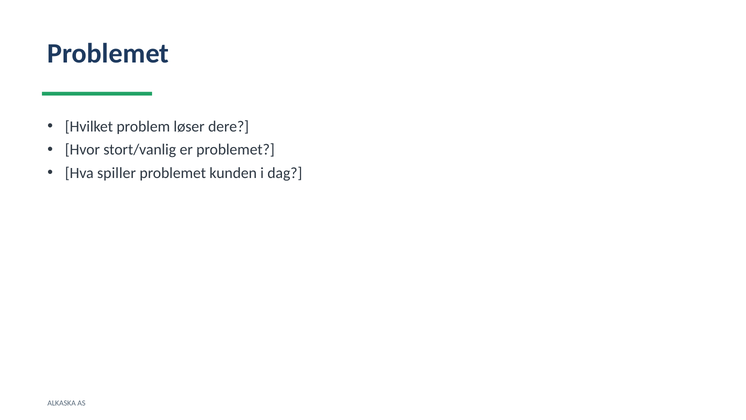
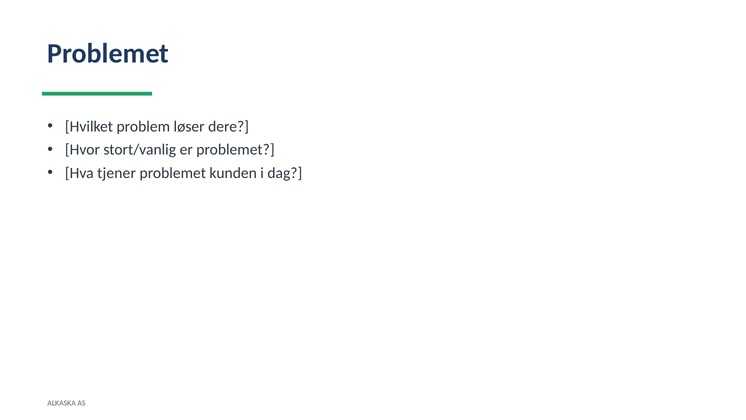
spiller: spiller -> tjener
